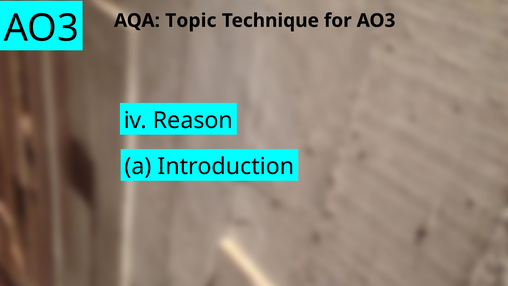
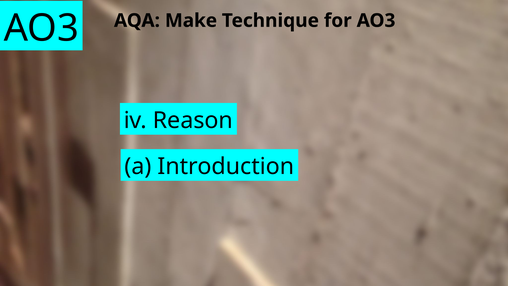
Topic: Topic -> Make
